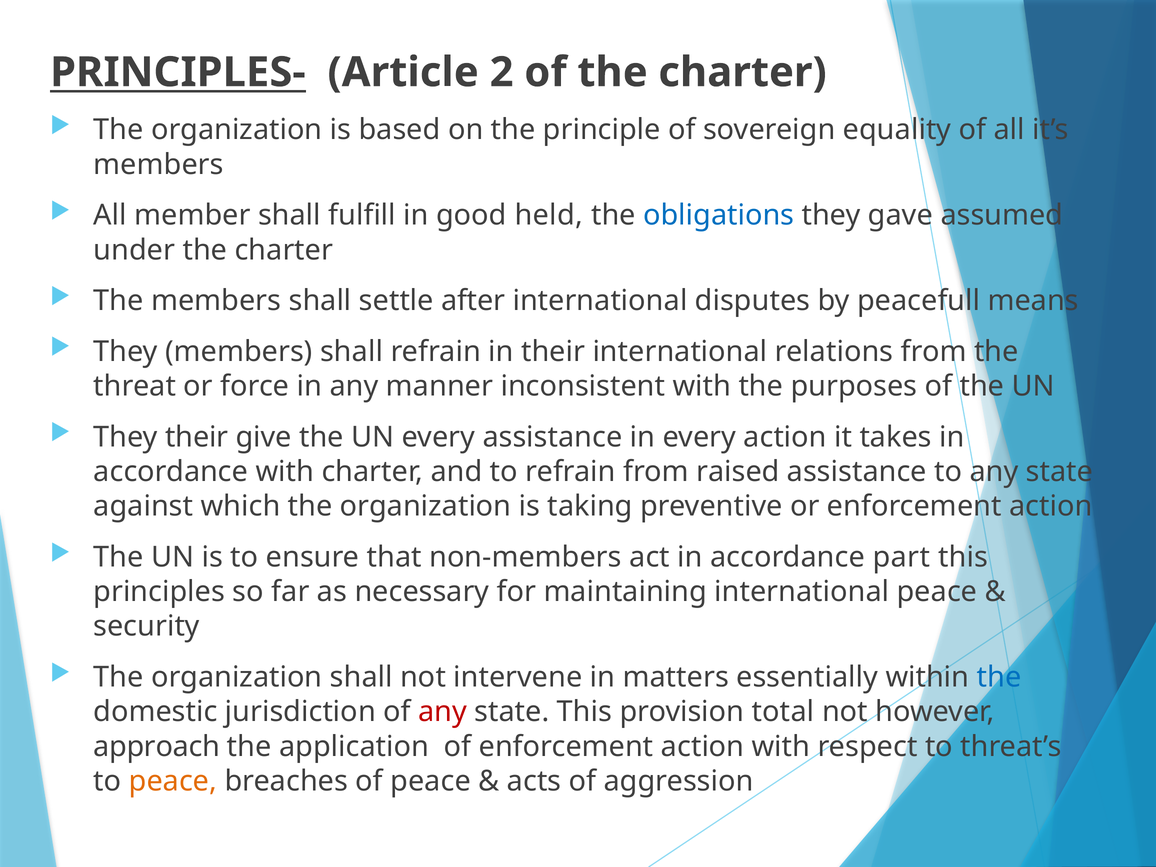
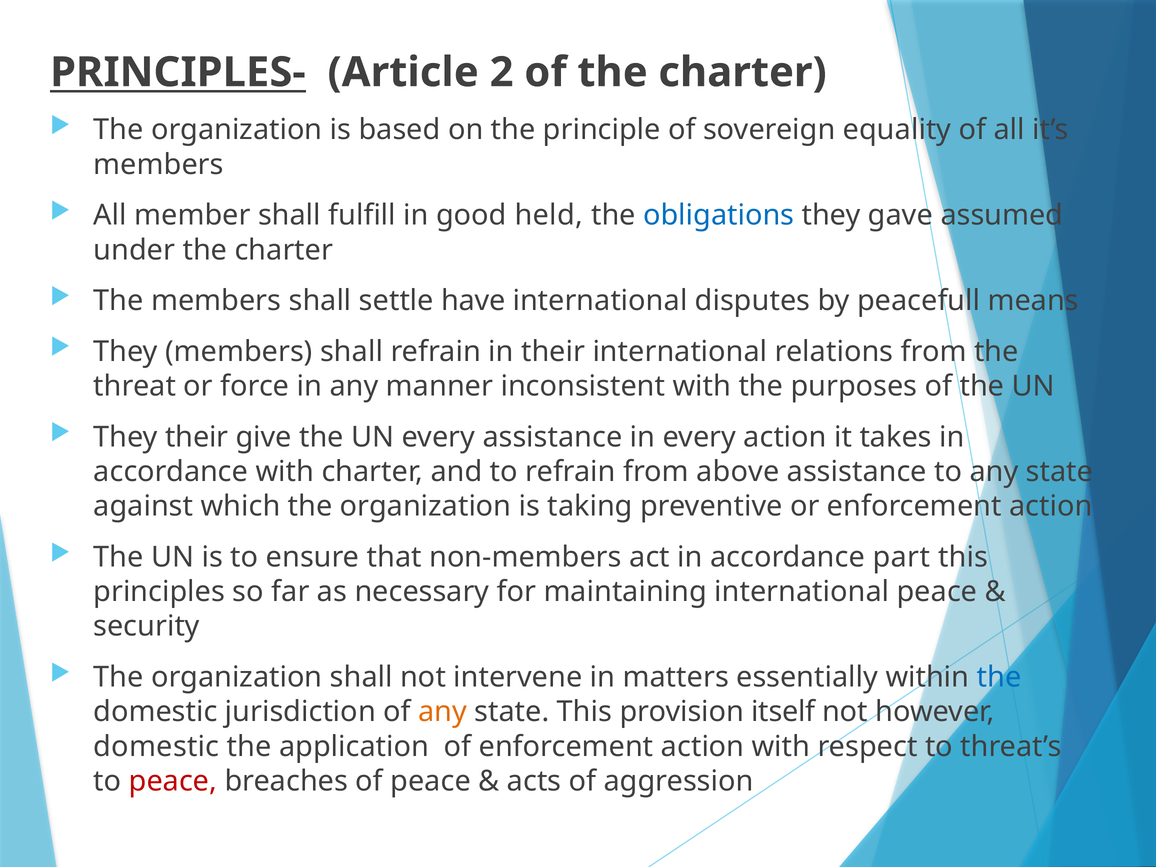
after: after -> have
raised: raised -> above
any at (443, 712) colour: red -> orange
total: total -> itself
approach at (157, 747): approach -> domestic
peace at (173, 781) colour: orange -> red
